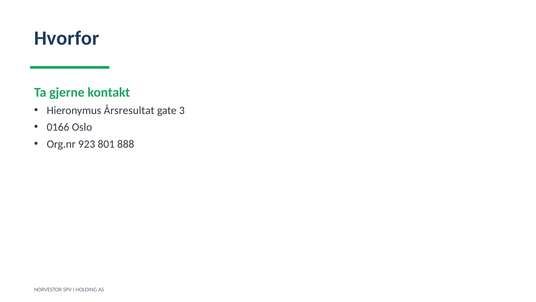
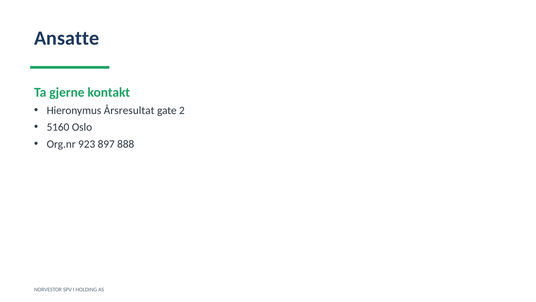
Hvorfor: Hvorfor -> Ansatte
3: 3 -> 2
0166: 0166 -> 5160
801: 801 -> 897
